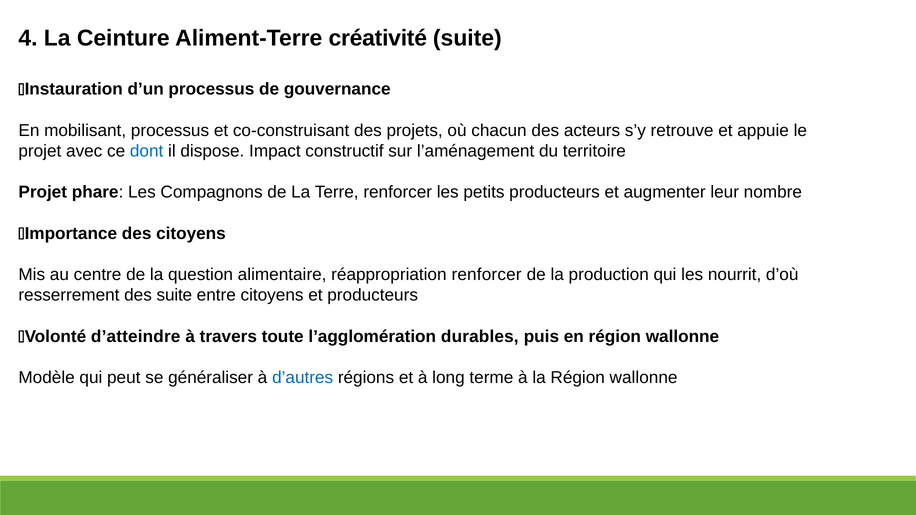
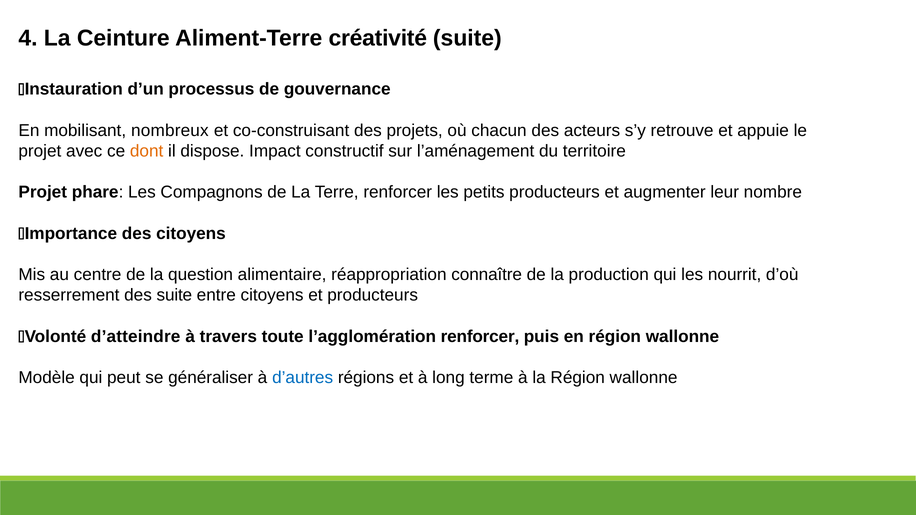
mobilisant processus: processus -> nombreux
dont colour: blue -> orange
réappropriation renforcer: renforcer -> connaître
l’agglomération durables: durables -> renforcer
